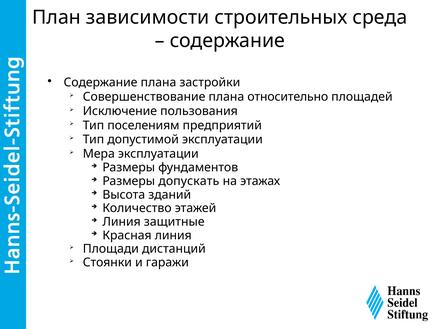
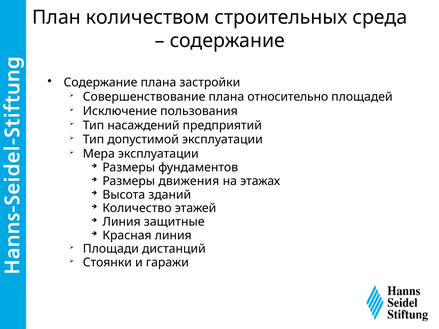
зависимости: зависимости -> количеством
поселениям: поселениям -> насаждений
допускать: допускать -> движения
